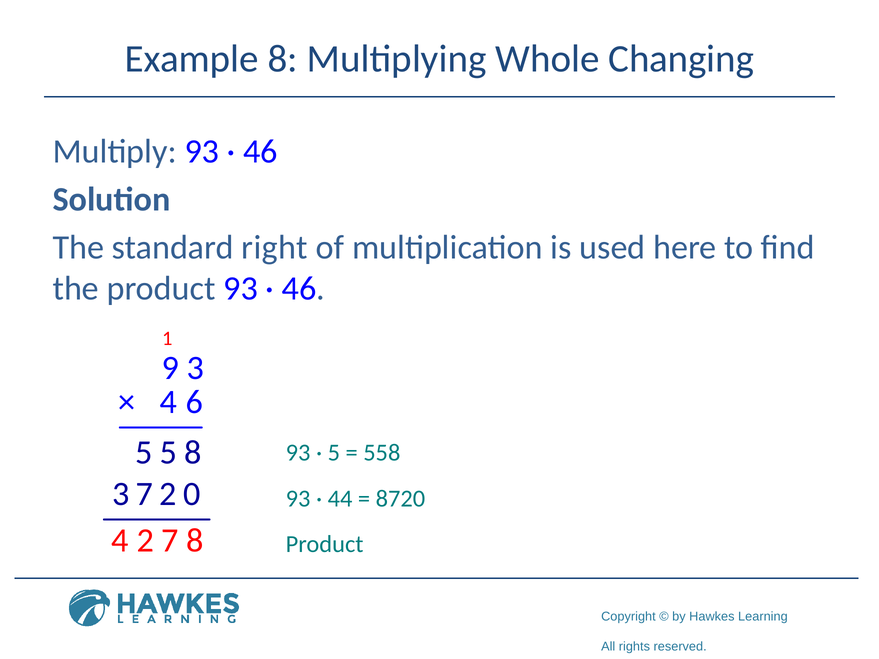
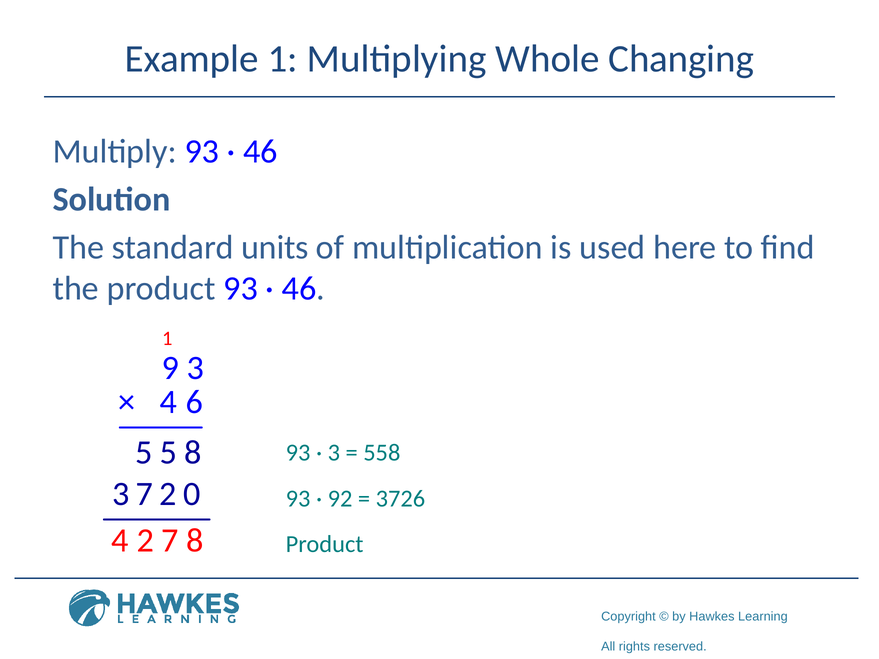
Example 8: 8 -> 1
right: right -> units
5: 5 -> 3
44: 44 -> 92
8720: 8720 -> 3726
